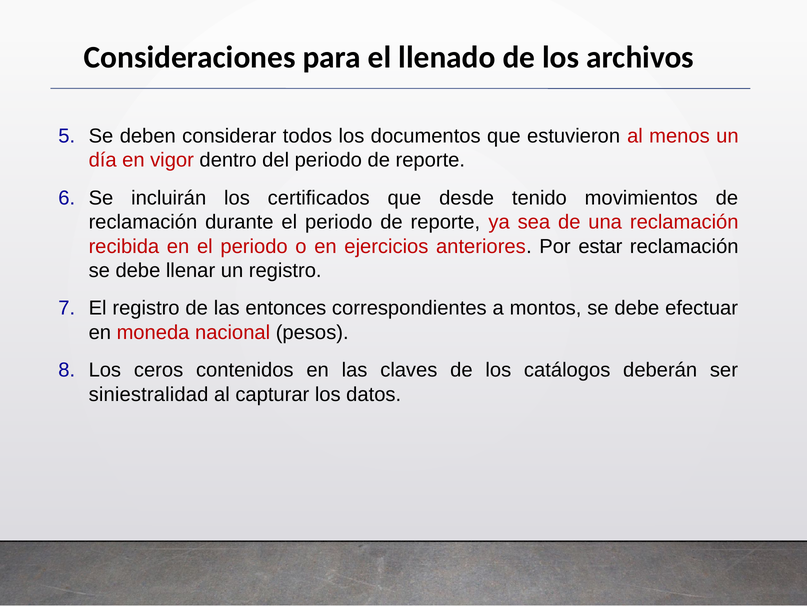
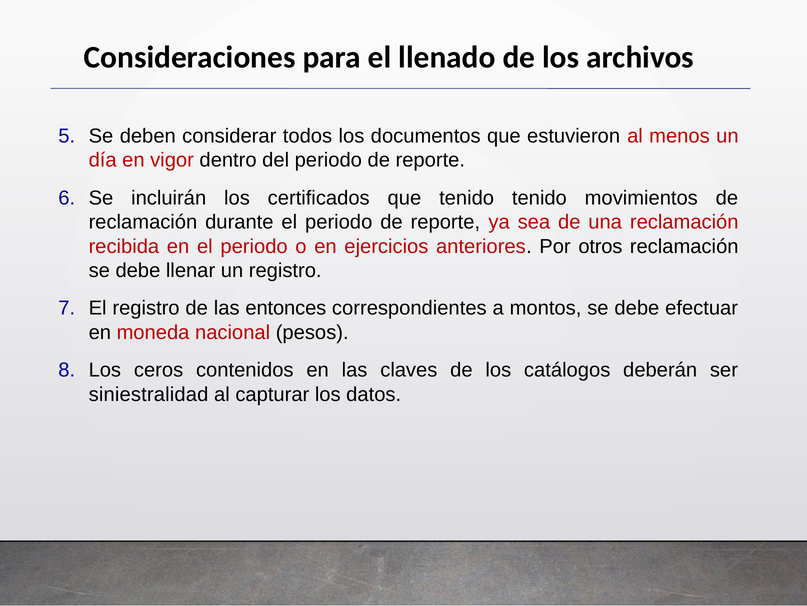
que desde: desde -> tenido
estar: estar -> otros
